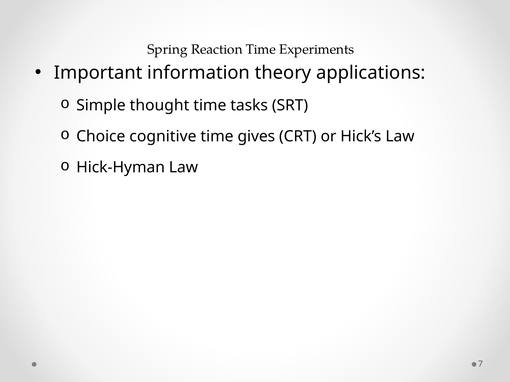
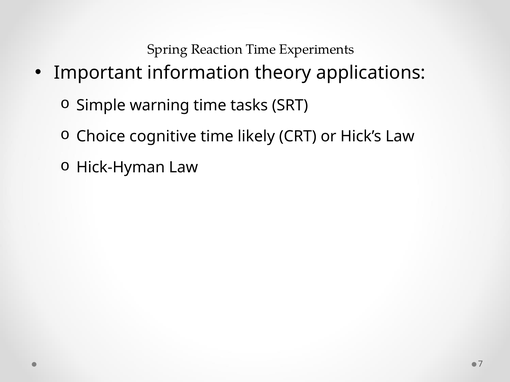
thought: thought -> warning
gives: gives -> likely
